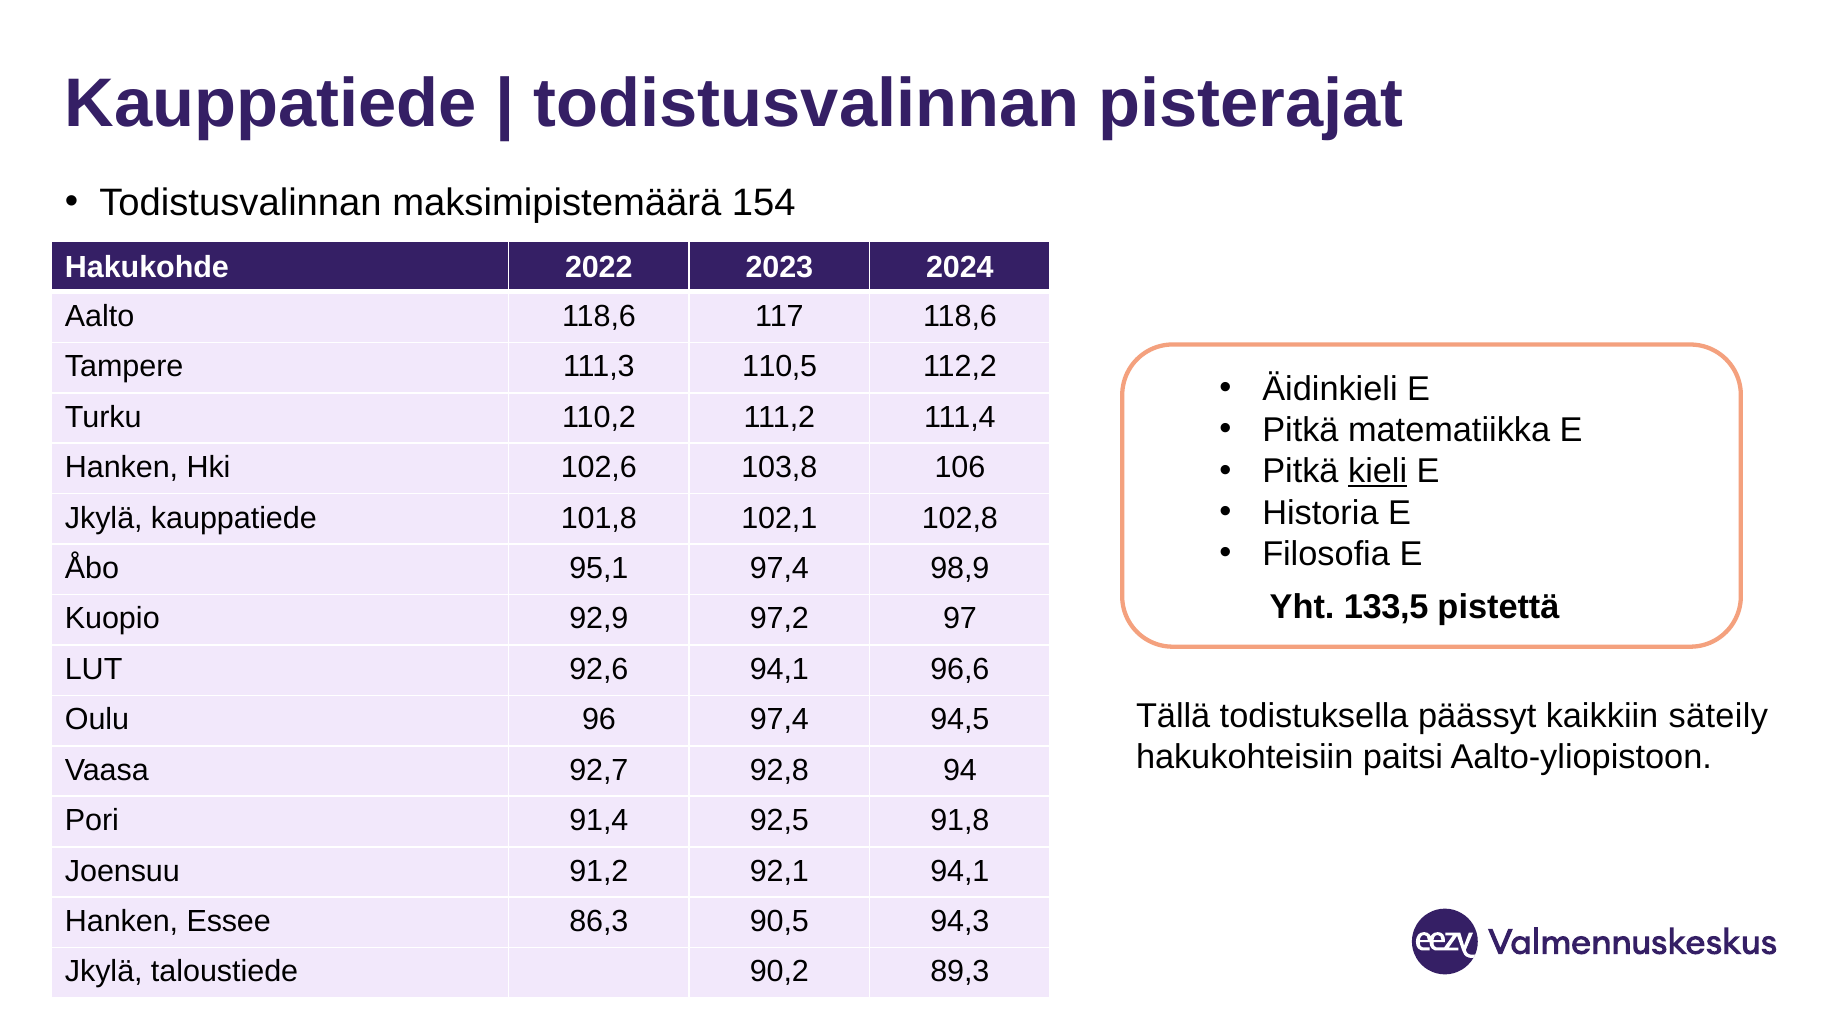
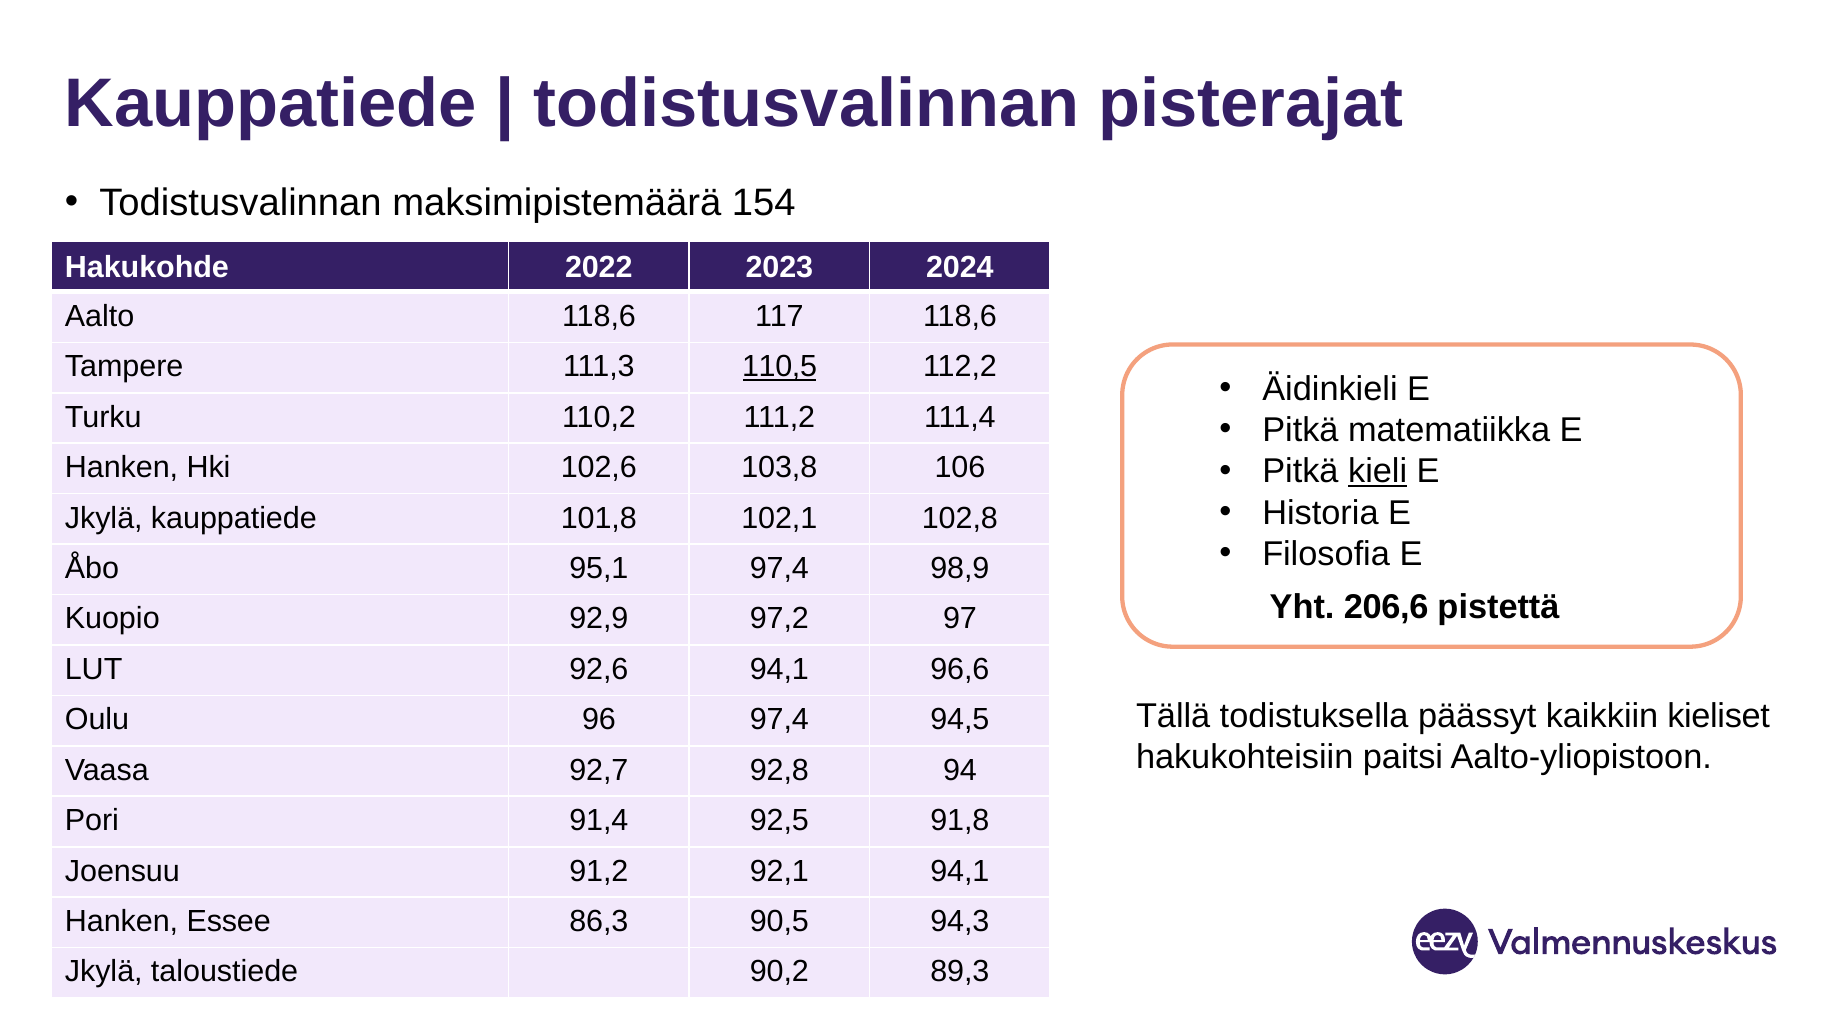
110,5 underline: none -> present
133,5: 133,5 -> 206,6
säteily: säteily -> kieliset
